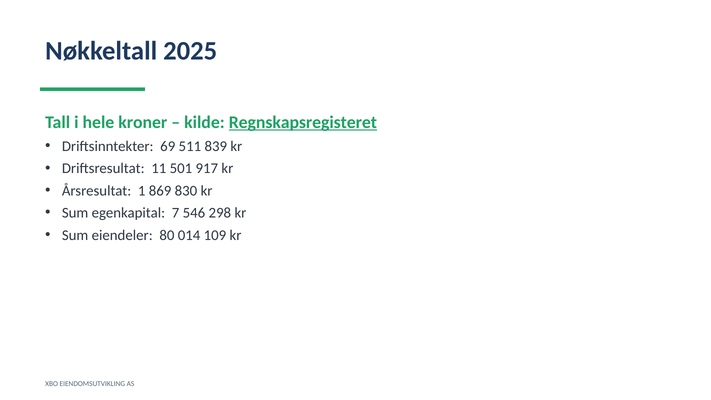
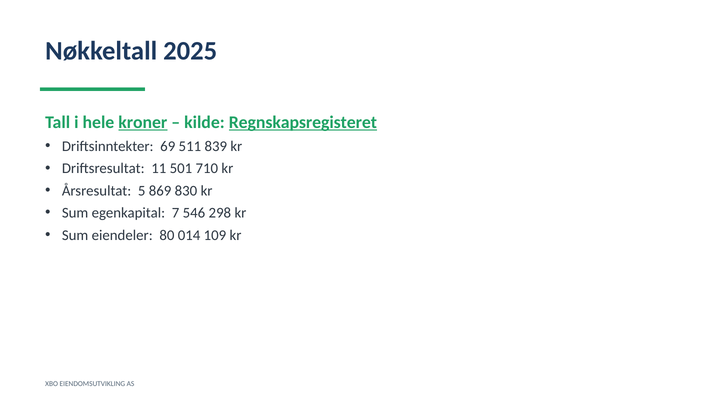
kroner underline: none -> present
917: 917 -> 710
1: 1 -> 5
